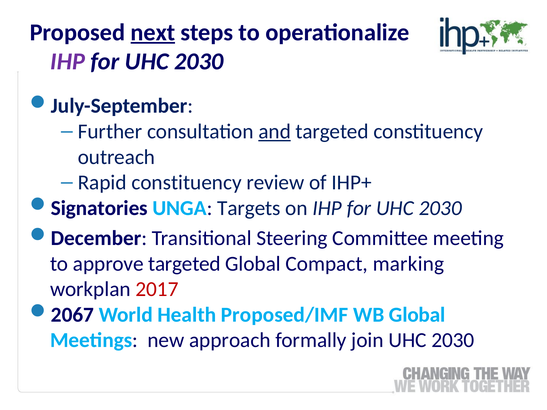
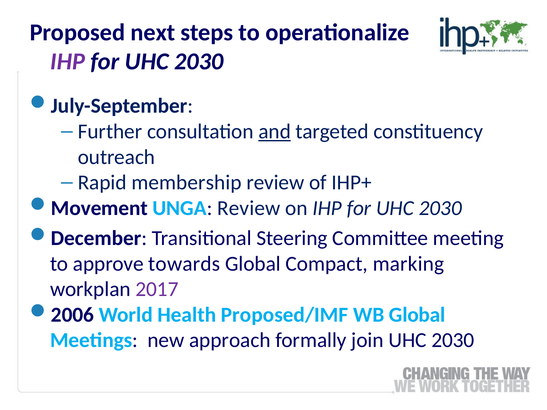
next underline: present -> none
Rapid constituency: constituency -> membership
Signatories: Signatories -> Movement
UNGA Targets: Targets -> Review
approve targeted: targeted -> towards
2017 colour: red -> purple
2067: 2067 -> 2006
